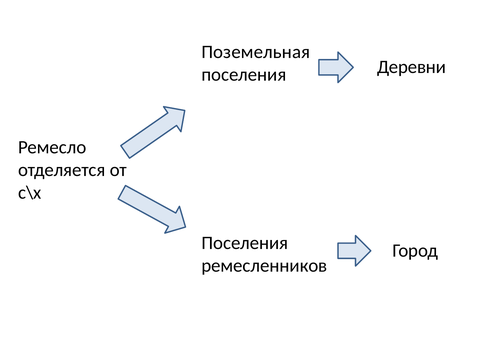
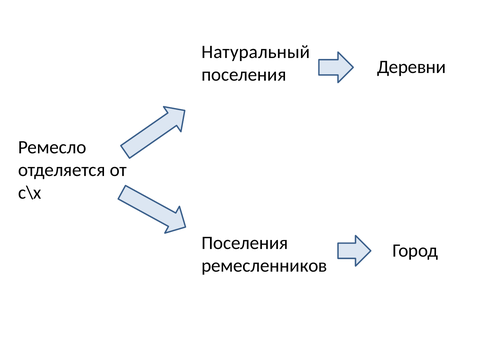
Поземельная: Поземельная -> Натуральный
